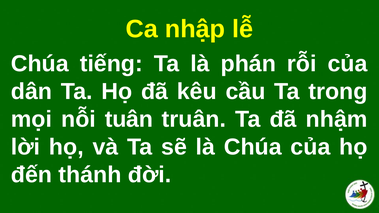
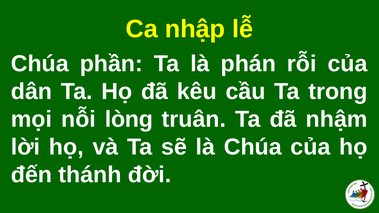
tiếng: tiếng -> phần
tuân: tuân -> lòng
